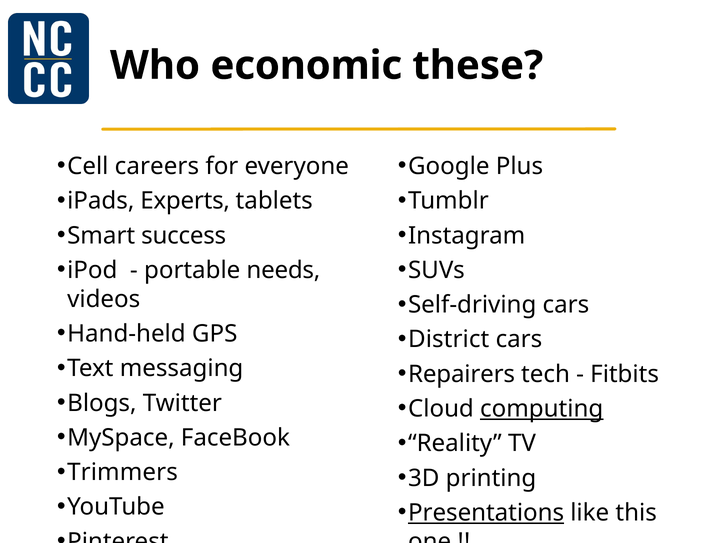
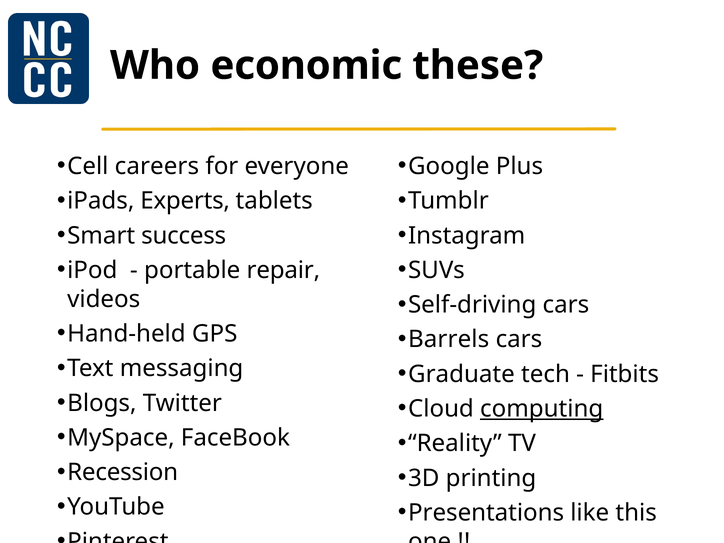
needs: needs -> repair
District: District -> Barrels
Repairers: Repairers -> Graduate
Trimmers: Trimmers -> Recession
Presentations underline: present -> none
